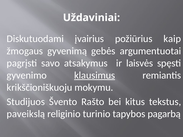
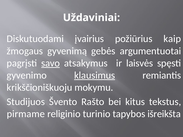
savo underline: none -> present
paveikslą: paveikslą -> pirmame
pagarbą: pagarbą -> išreikšta
